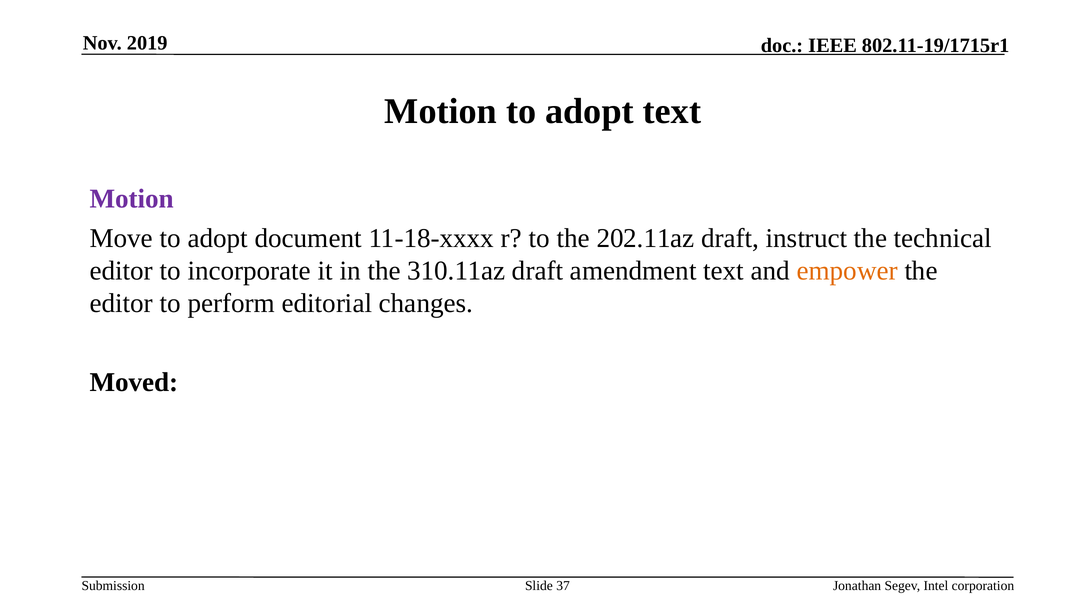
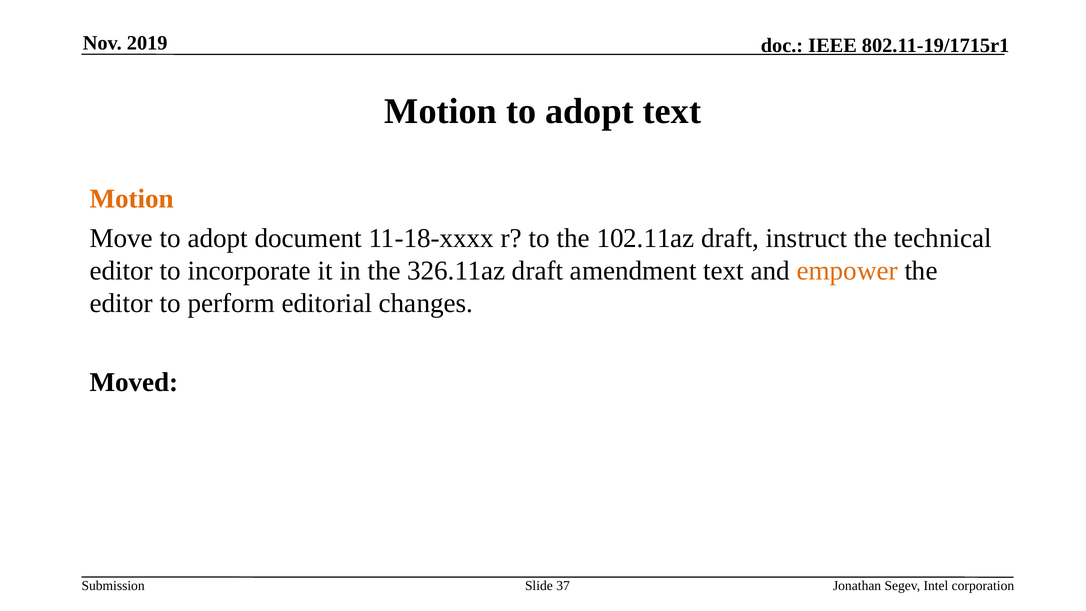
Motion at (132, 199) colour: purple -> orange
202.11az: 202.11az -> 102.11az
310.11az: 310.11az -> 326.11az
